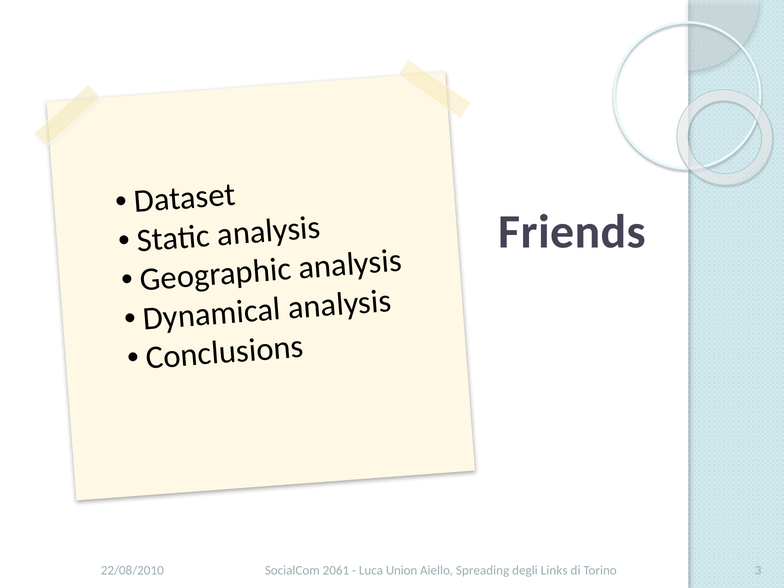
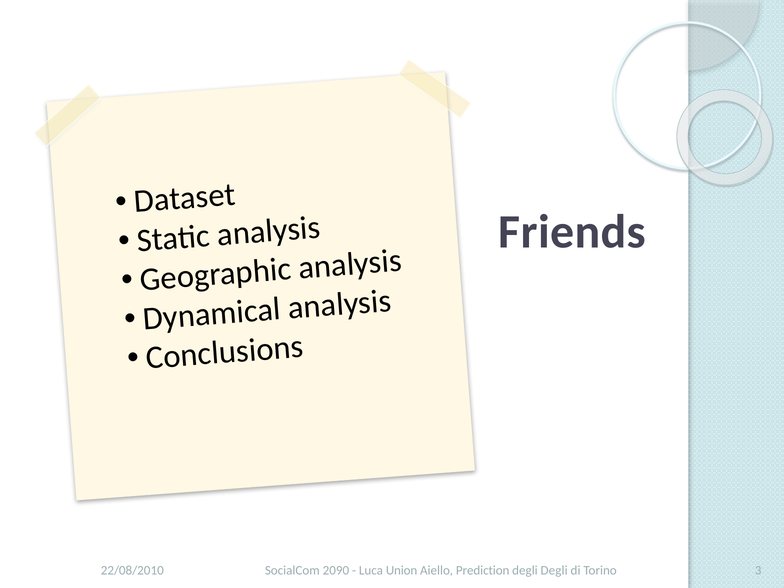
2061: 2061 -> 2090
Spreading: Spreading -> Prediction
degli Links: Links -> Degli
